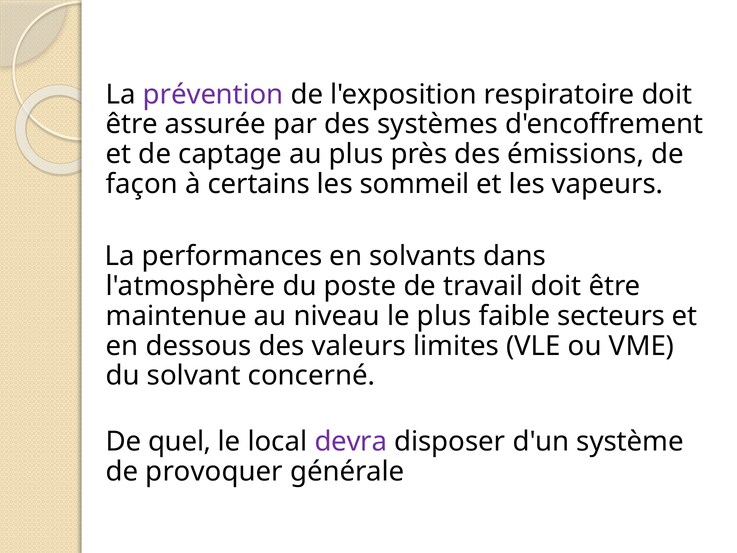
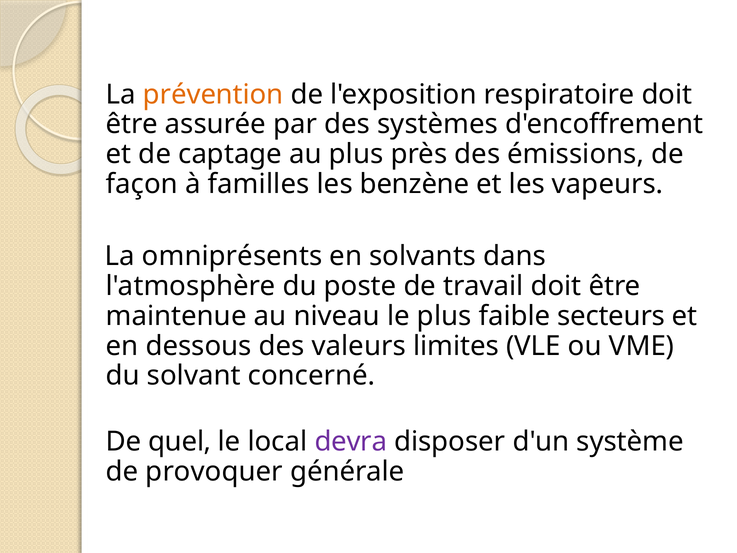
prévention colour: purple -> orange
certains: certains -> familles
sommeil: sommeil -> benzène
performances: performances -> omniprésents
